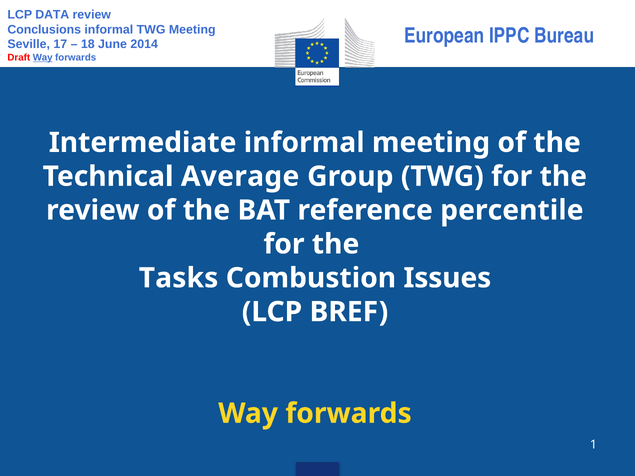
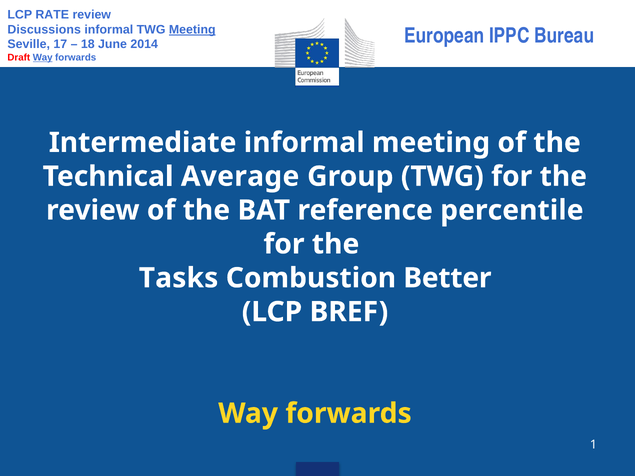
DATA: DATA -> RATE
Conclusions: Conclusions -> Discussions
Meeting at (192, 30) underline: none -> present
Issues: Issues -> Better
